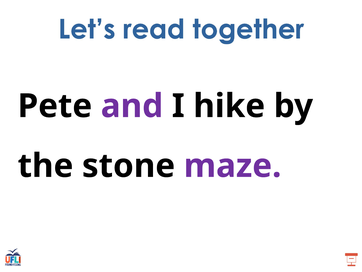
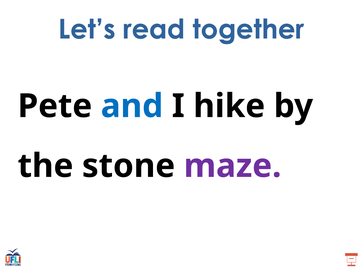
and colour: purple -> blue
